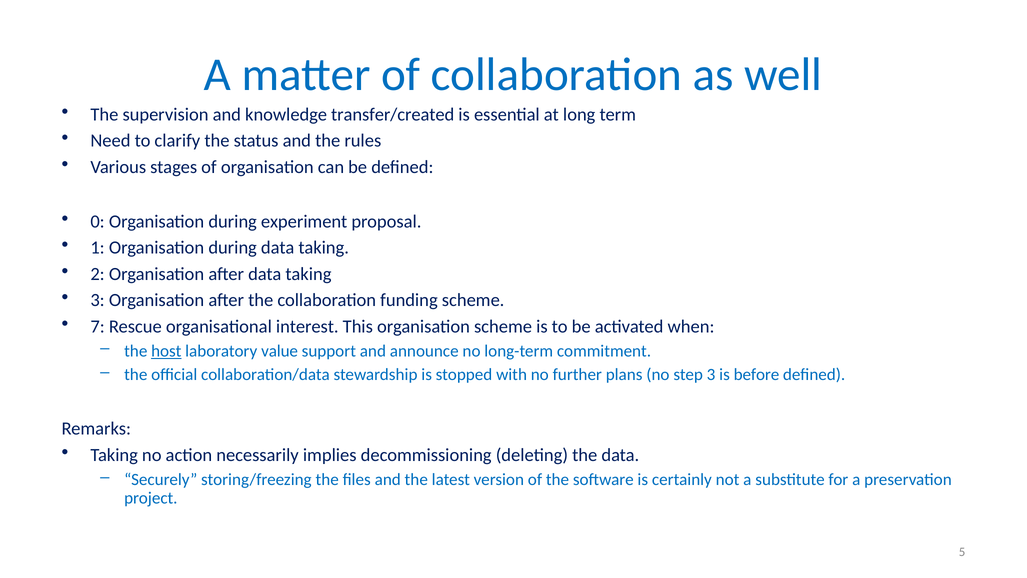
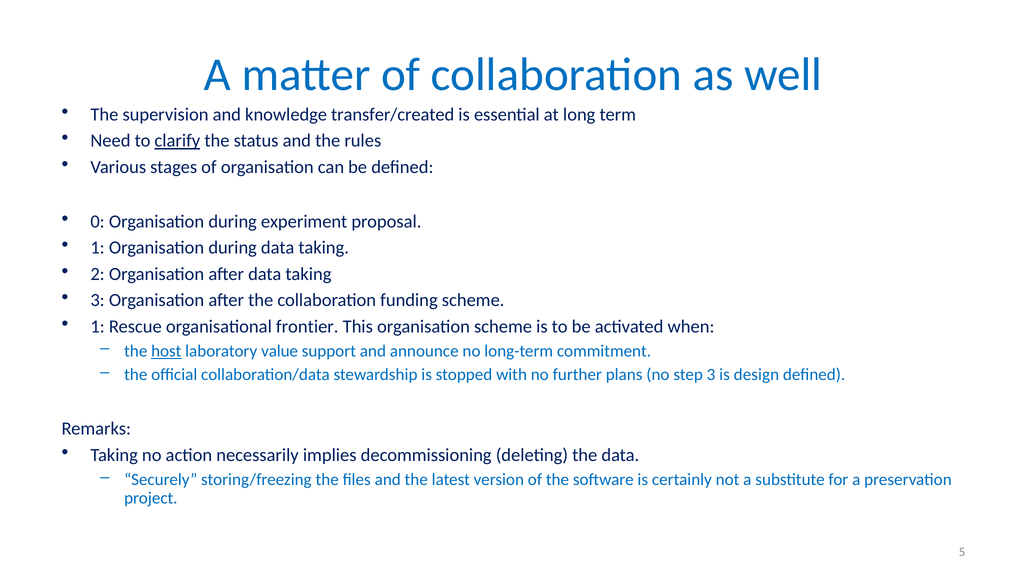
clarify underline: none -> present
7 at (98, 326): 7 -> 1
interest: interest -> frontier
before: before -> design
